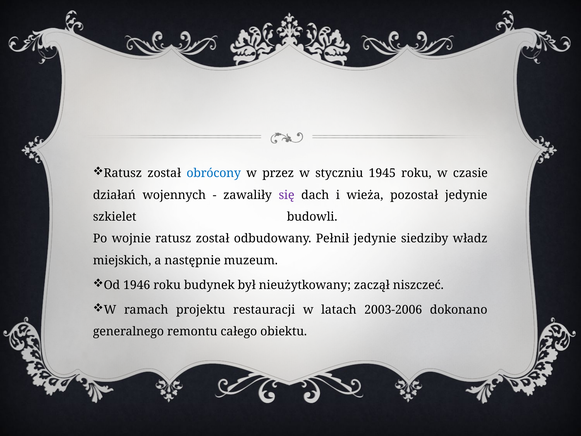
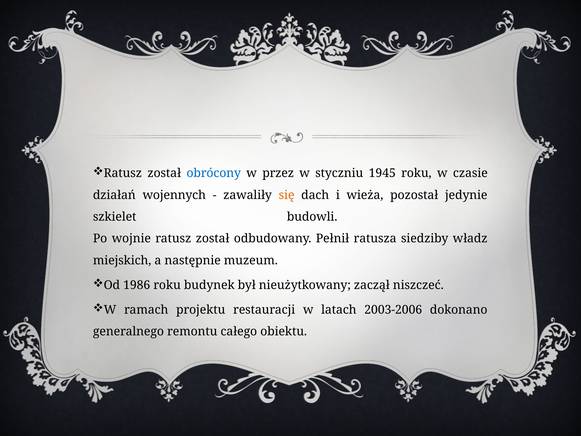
się colour: purple -> orange
Pełnił jedynie: jedynie -> ratusza
1946: 1946 -> 1986
